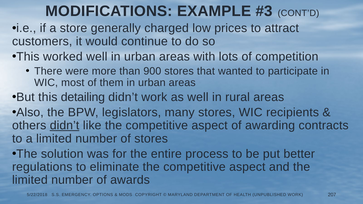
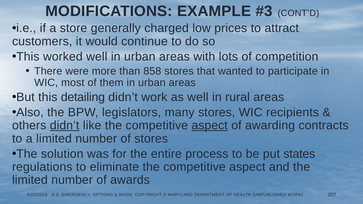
900: 900 -> 858
aspect at (210, 126) underline: none -> present
better: better -> states
